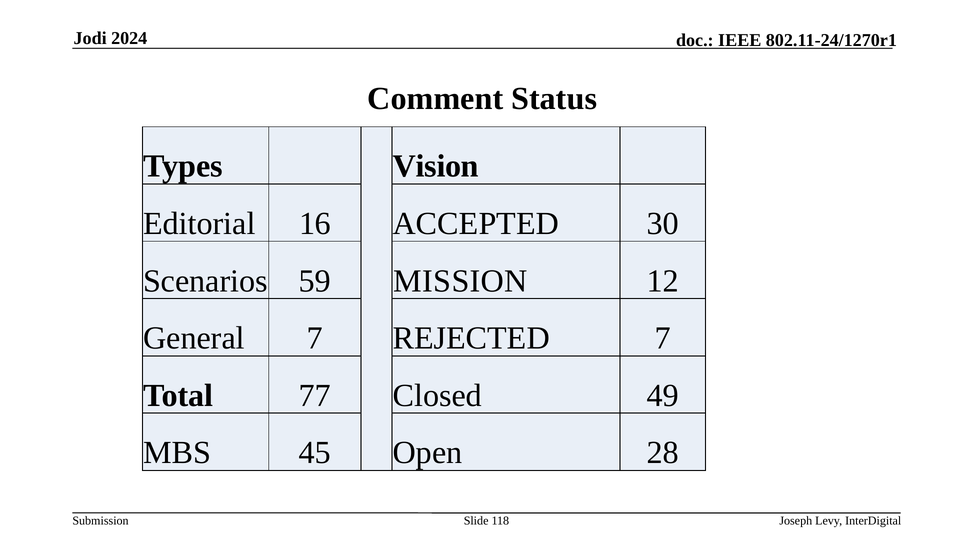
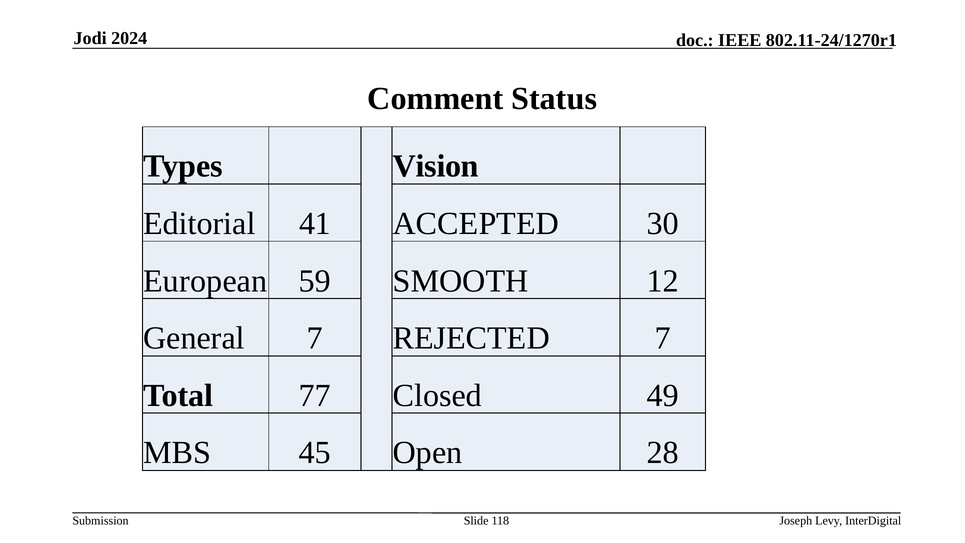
16: 16 -> 41
Scenarios: Scenarios -> European
MISSION: MISSION -> SMOOTH
